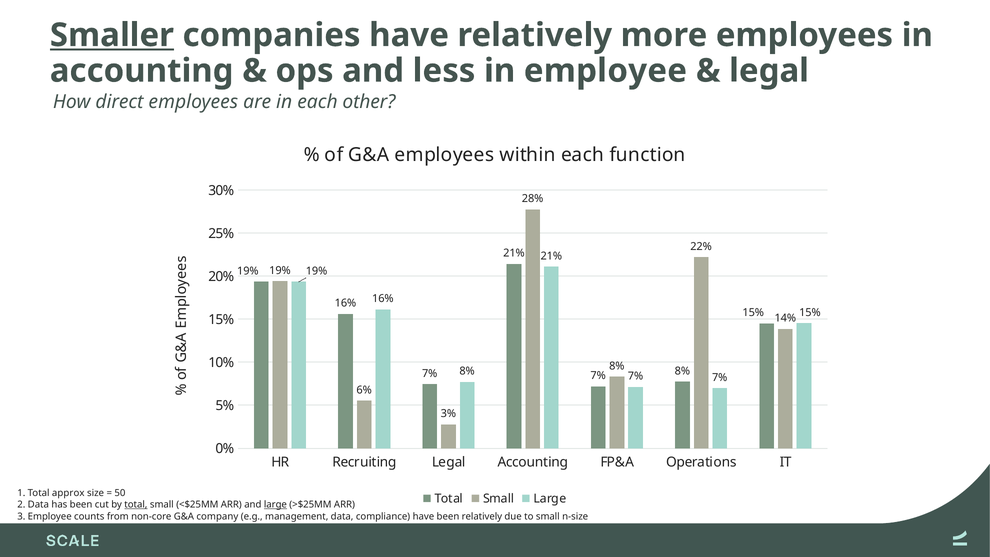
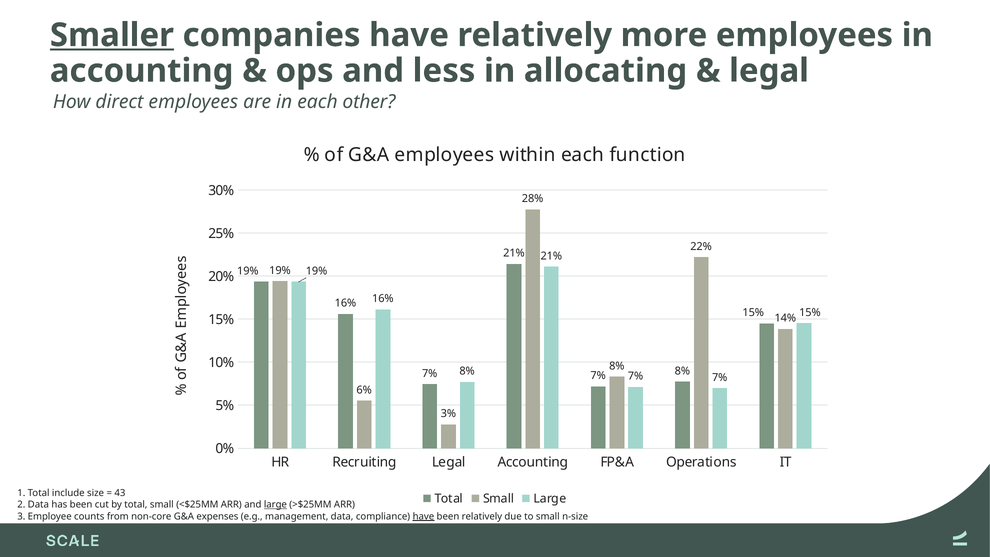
in employee: employee -> allocating
approx: approx -> include
50: 50 -> 43
total at (136, 505) underline: present -> none
company: company -> expenses
have at (423, 516) underline: none -> present
